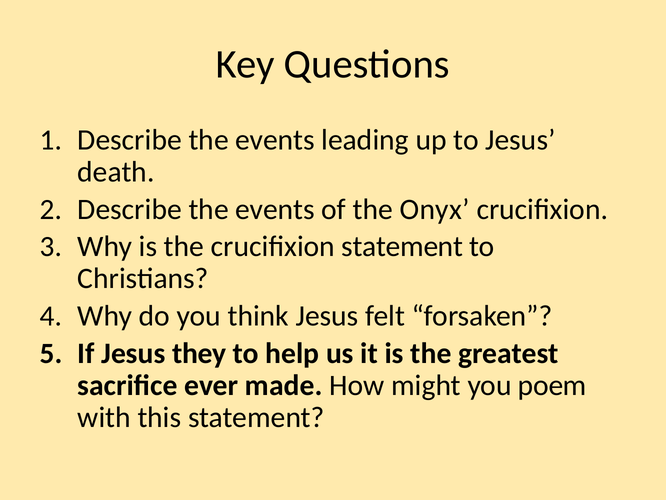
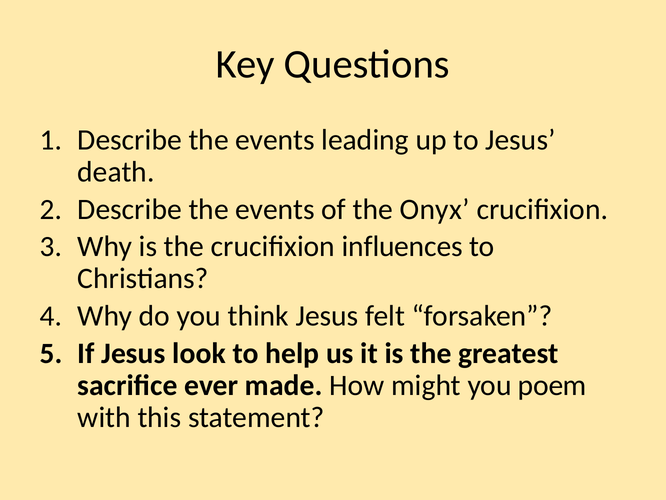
crucifixion statement: statement -> influences
they: they -> look
